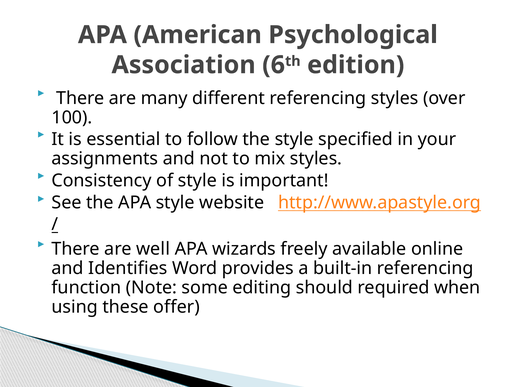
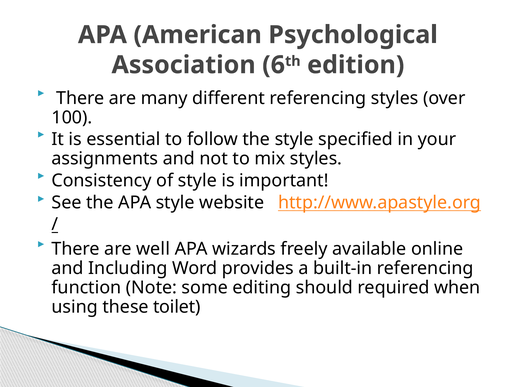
Identifies: Identifies -> Including
offer: offer -> toilet
